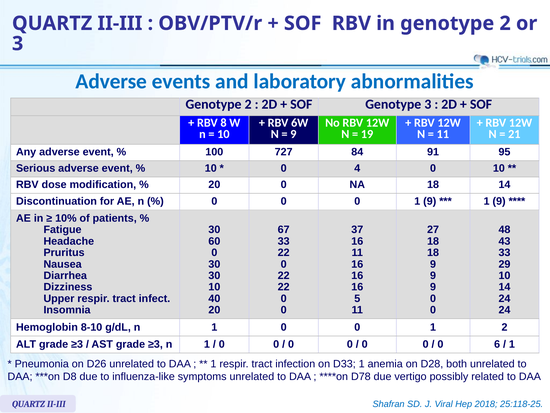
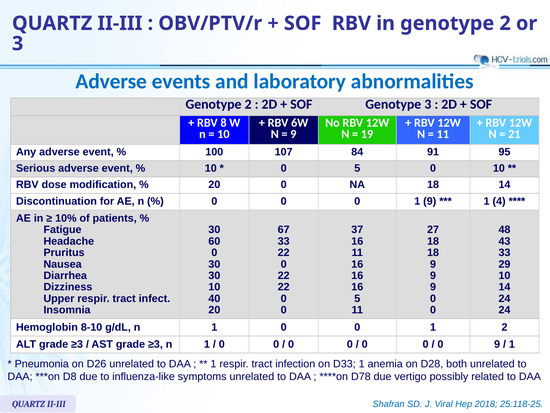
727: 727 -> 107
0 4: 4 -> 5
9 at (499, 201): 9 -> 4
0 6: 6 -> 9
